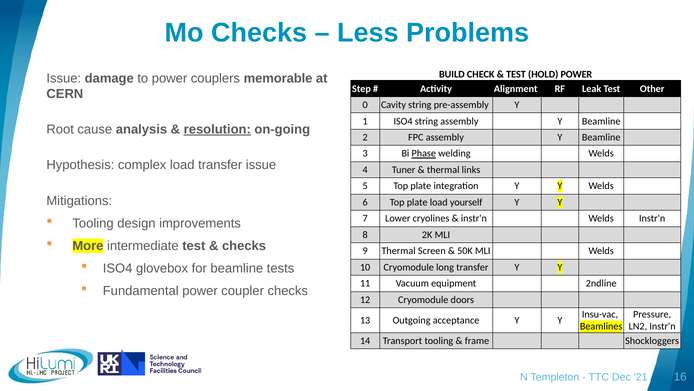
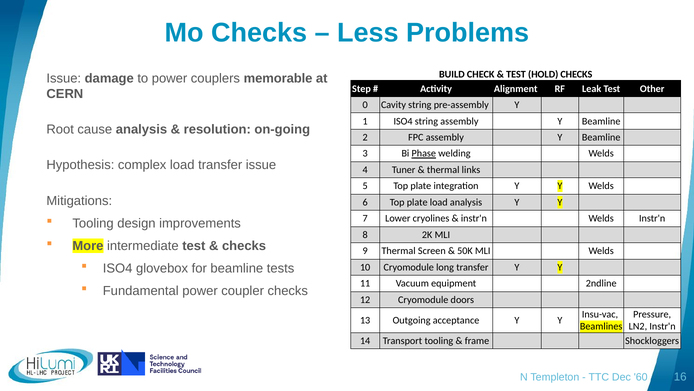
HOLD POWER: POWER -> CHECKS
resolution underline: present -> none
load yourself: yourself -> analysis
21: 21 -> 60
